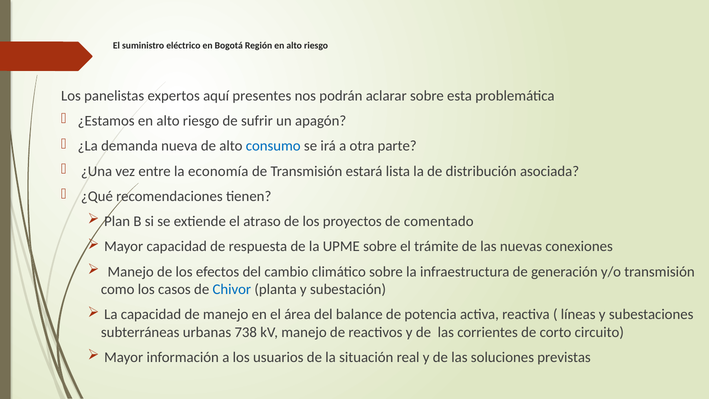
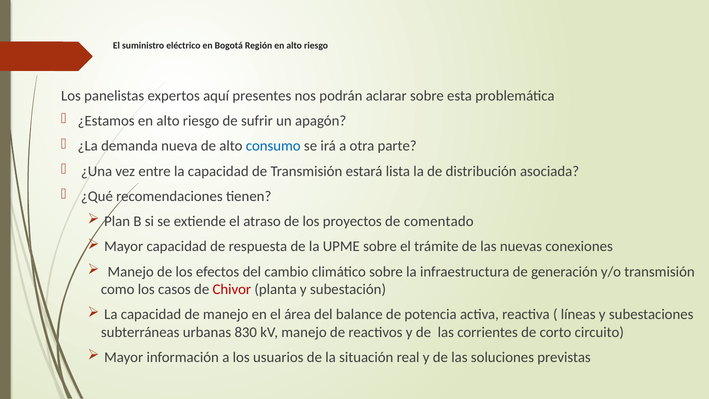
entre la economía: economía -> capacidad
Chivor colour: blue -> red
738: 738 -> 830
